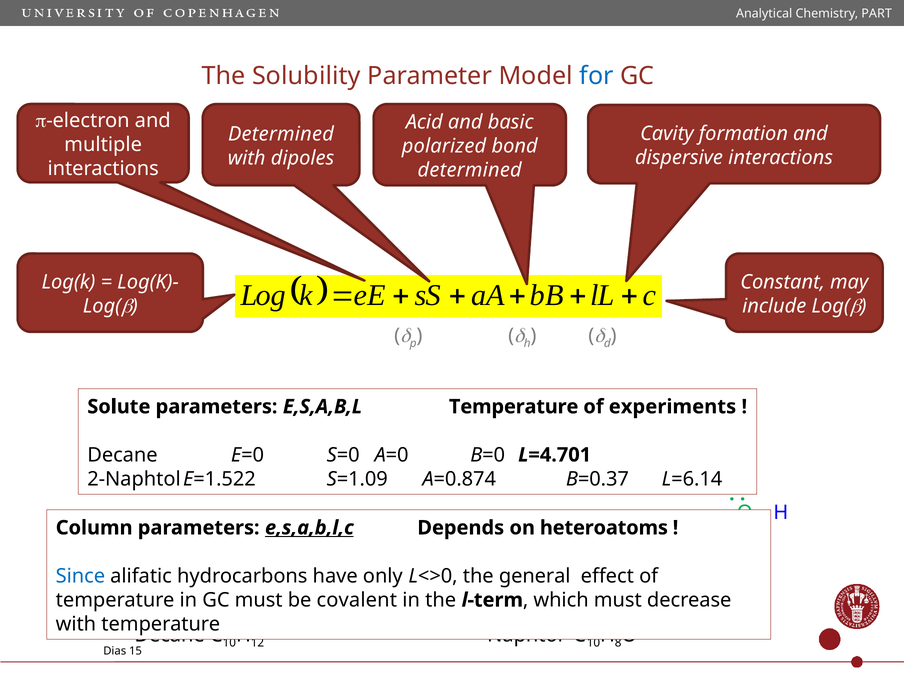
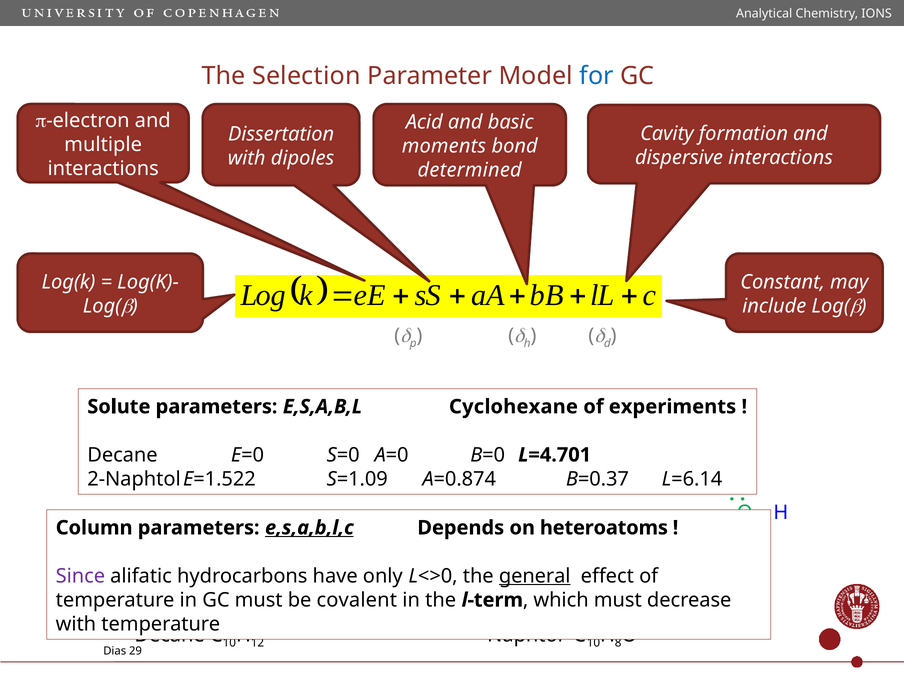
PART: PART -> IONS
Solubility: Solubility -> Selection
Determined at (281, 134): Determined -> Dissertation
polarized: polarized -> moments
E,S,A,B,L Temperature: Temperature -> Cyclohexane
Since colour: blue -> purple
general underline: none -> present
15: 15 -> 29
